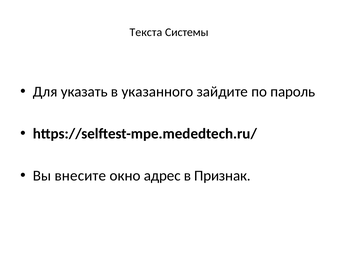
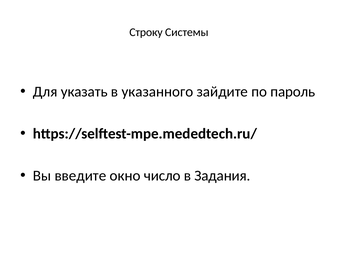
Текста: Текста -> Строку
внесите: внесите -> введите
адрес: адрес -> число
Признак: Признак -> Задания
